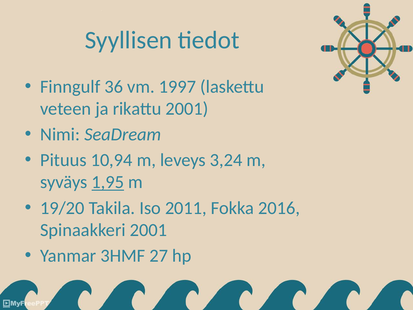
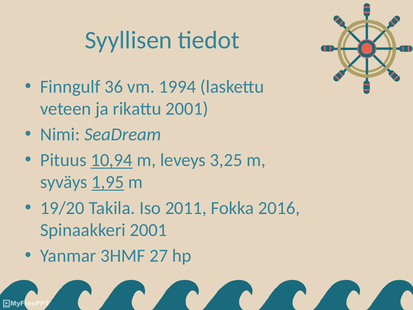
1997: 1997 -> 1994
10,94 underline: none -> present
3,24: 3,24 -> 3,25
